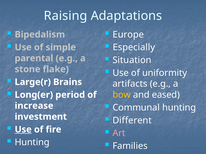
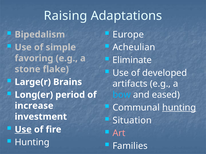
Especially: Especially -> Acheulian
Situation: Situation -> Eliminate
parental: parental -> favoring
uniformity: uniformity -> developed
bow colour: yellow -> light blue
hunting at (179, 108) underline: none -> present
Different: Different -> Situation
